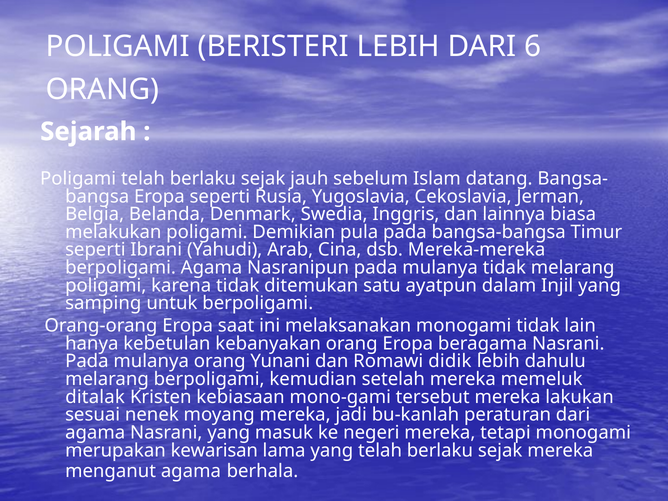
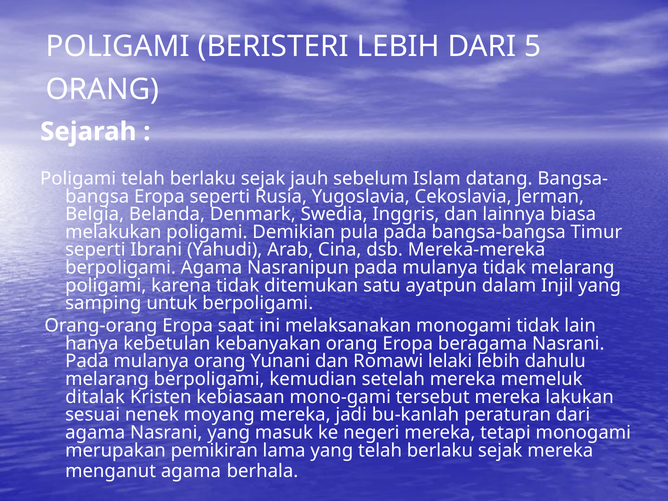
6: 6 -> 5
didik: didik -> lelaki
kewarisan: kewarisan -> pemikiran
